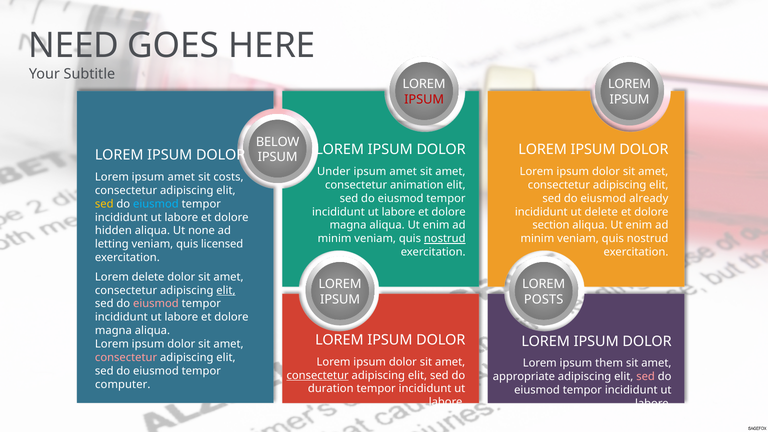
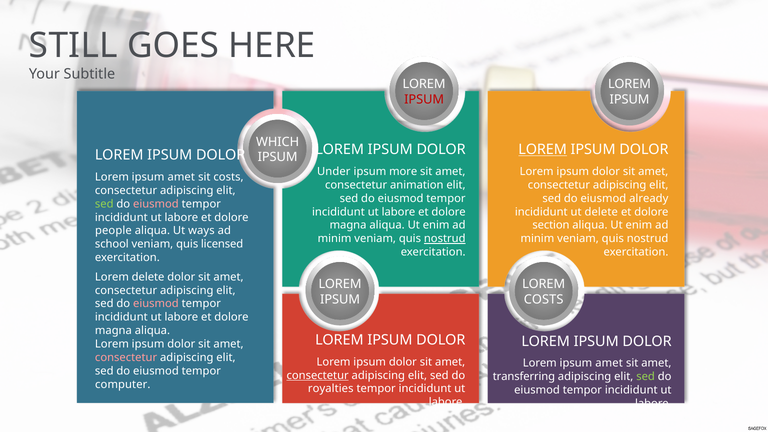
NEED: NEED -> STILL
BELOW: BELOW -> WHICH
LOREM at (543, 150) underline: none -> present
amet at (403, 171): amet -> more
sed at (104, 204) colour: yellow -> light green
eiusmod at (156, 204) colour: light blue -> pink
hidden: hidden -> people
none: none -> ways
letting: letting -> school
elit at (226, 290) underline: present -> none
POSTS at (544, 299): POSTS -> COSTS
them at (609, 363): them -> amet
appropriate: appropriate -> transferring
sed at (646, 377) colour: pink -> light green
duration: duration -> royalties
